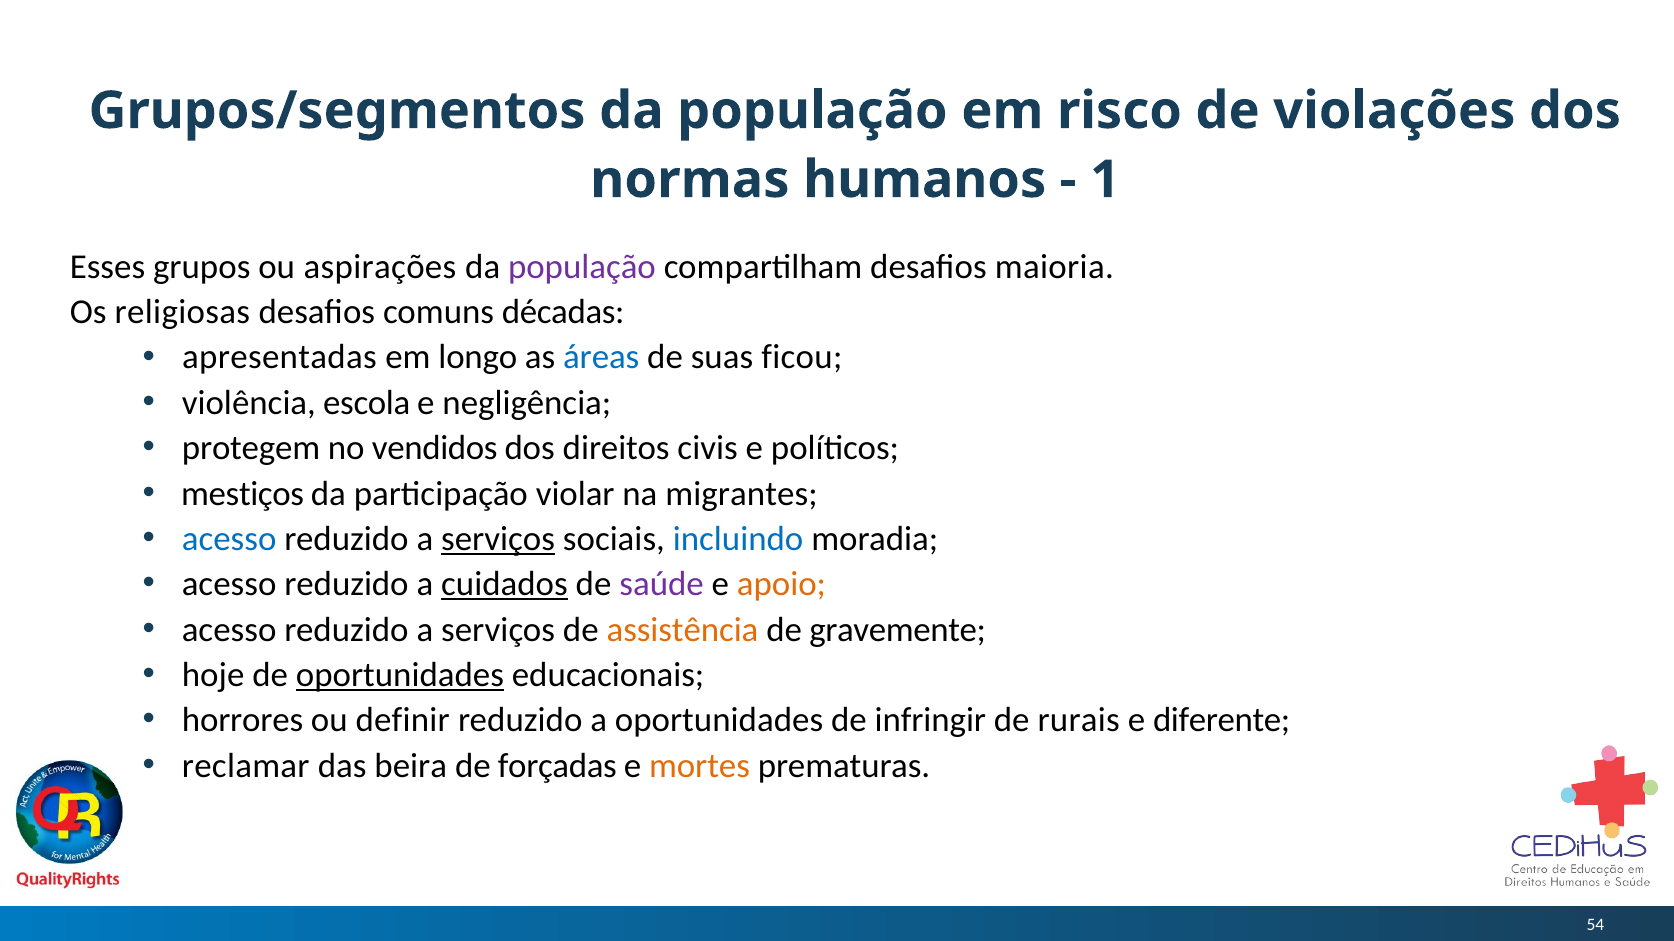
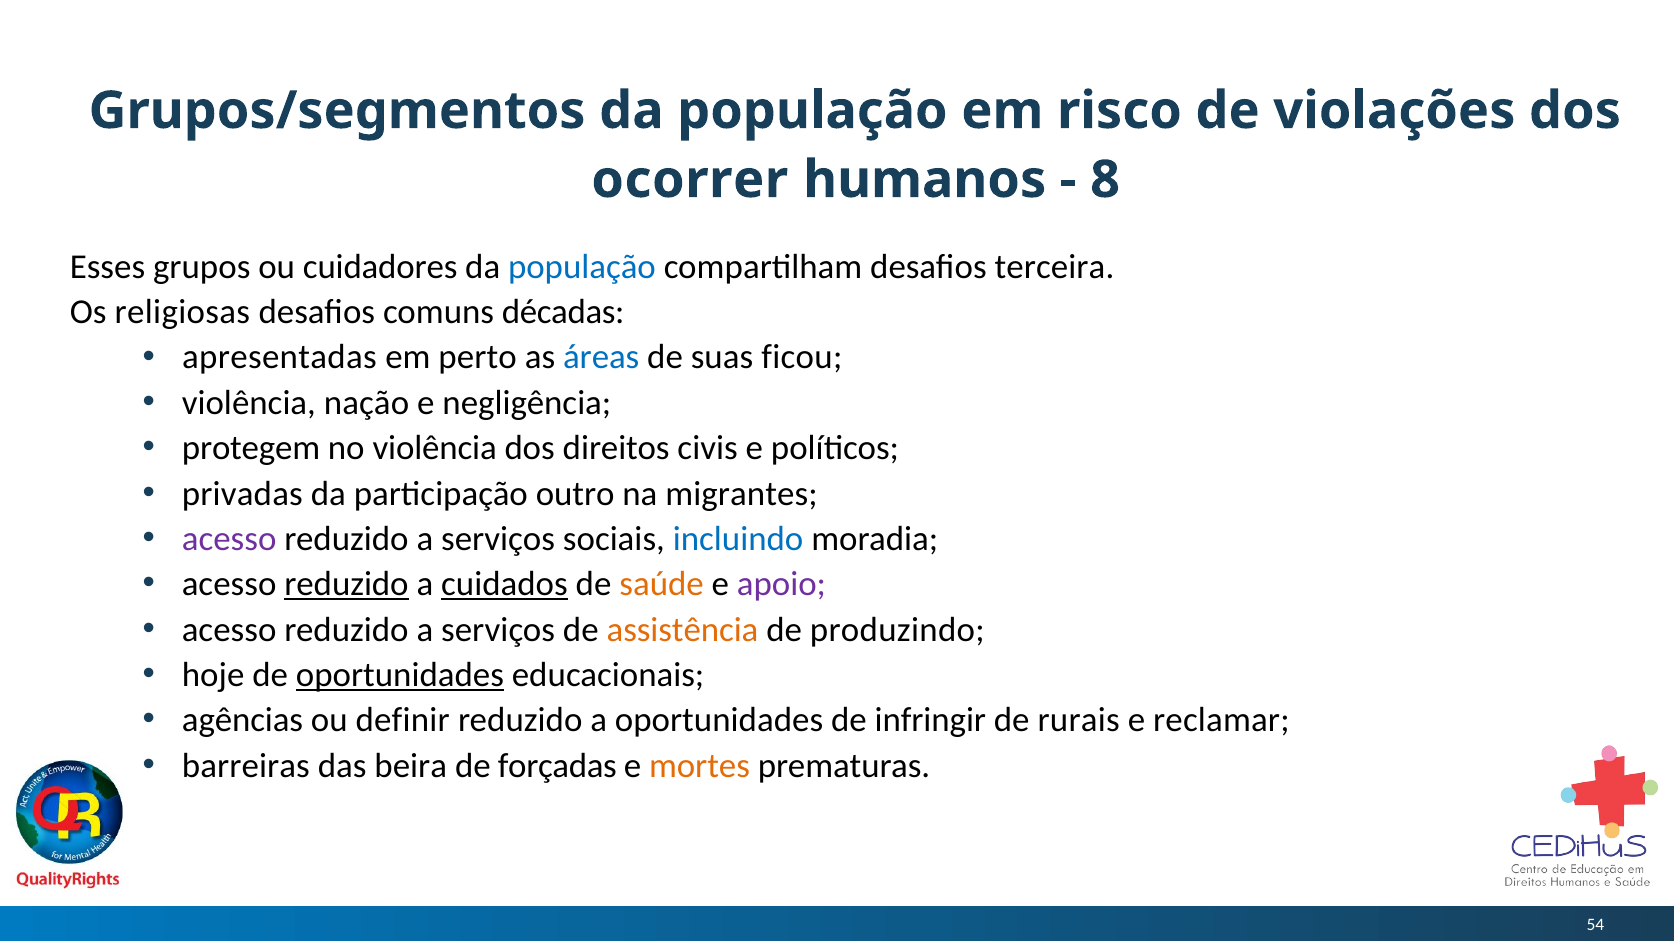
normas: normas -> ocorrer
1: 1 -> 8
aspirações: aspirações -> cuidadores
população at (582, 267) colour: purple -> blue
maioria: maioria -> terceira
longo: longo -> perto
escola: escola -> nação
no vendidos: vendidos -> violência
mestiços: mestiços -> privadas
violar: violar -> outro
acesso at (229, 539) colour: blue -> purple
serviços at (498, 539) underline: present -> none
reduzido at (346, 585) underline: none -> present
saúde colour: purple -> orange
apoio colour: orange -> purple
gravemente: gravemente -> produzindo
horrores: horrores -> agências
diferente: diferente -> reclamar
reclamar: reclamar -> barreiras
